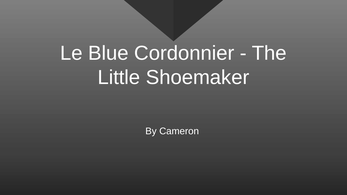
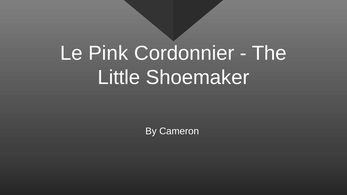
Blue: Blue -> Pink
